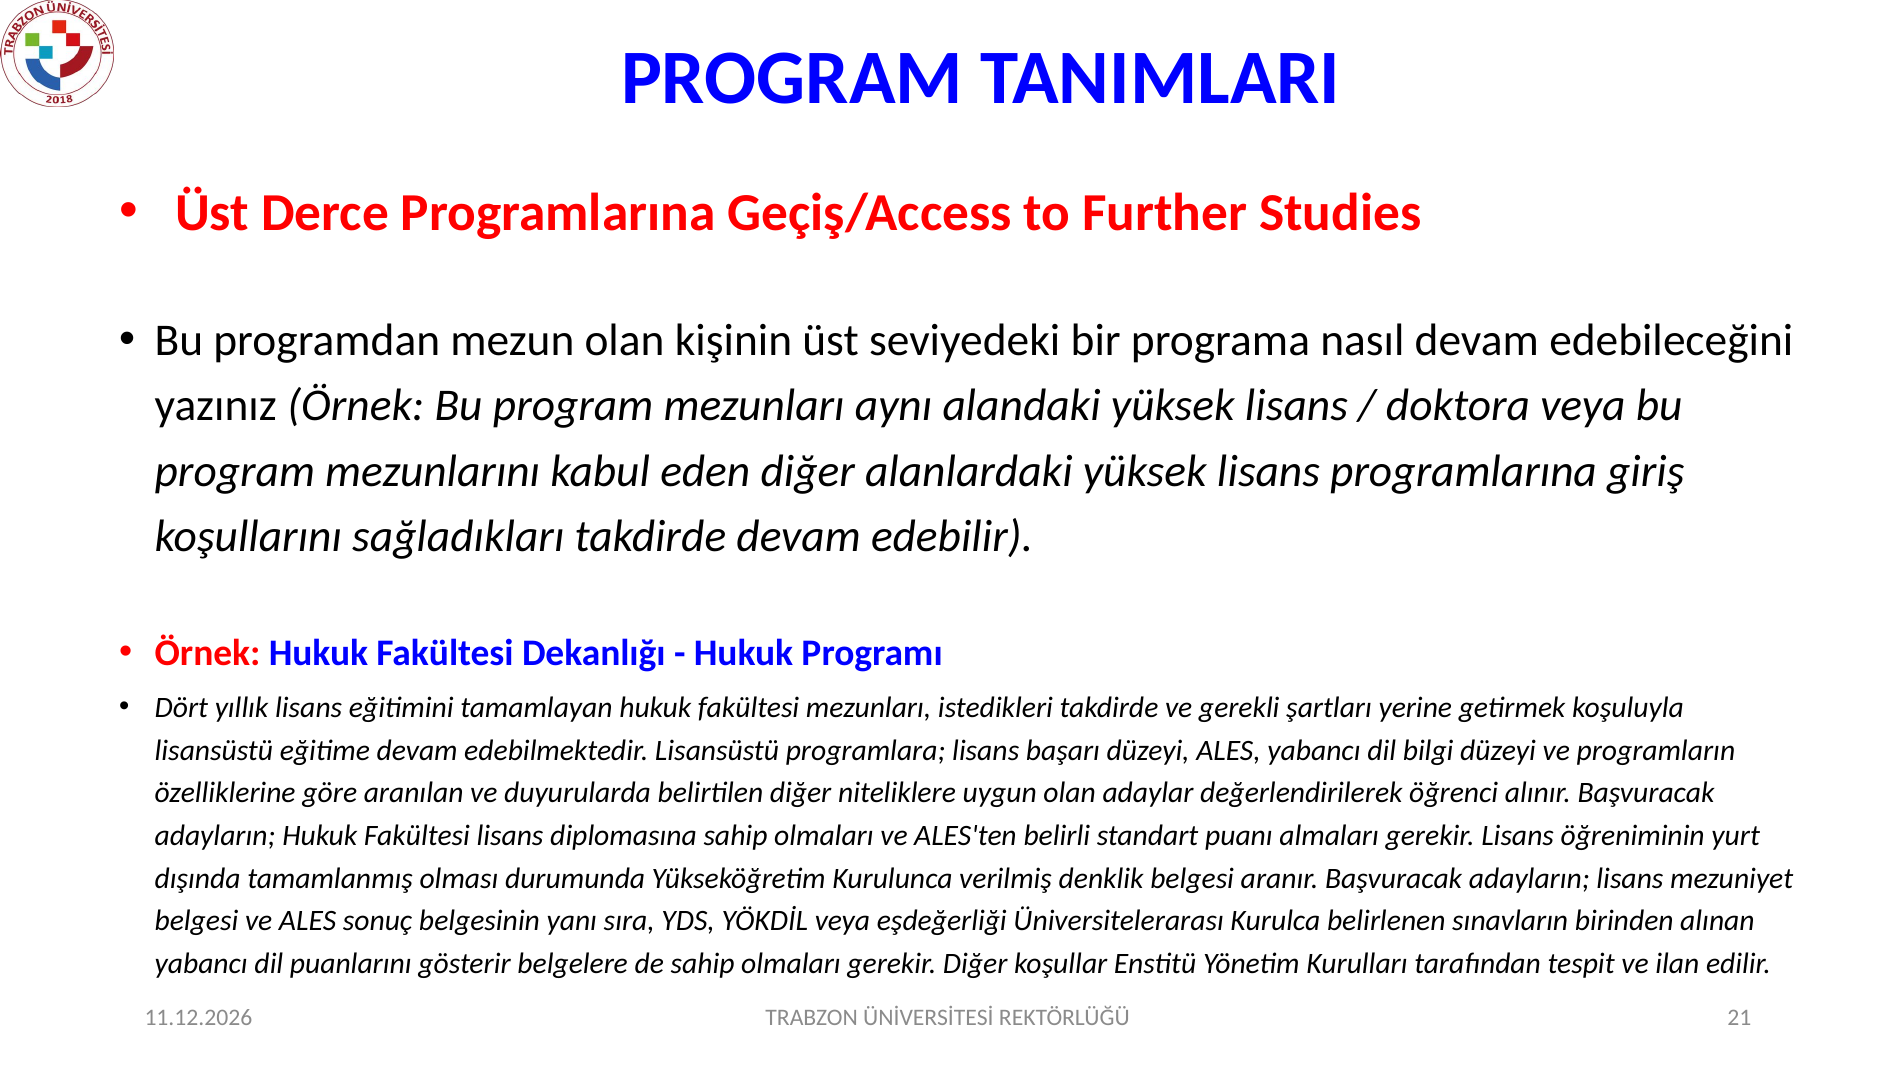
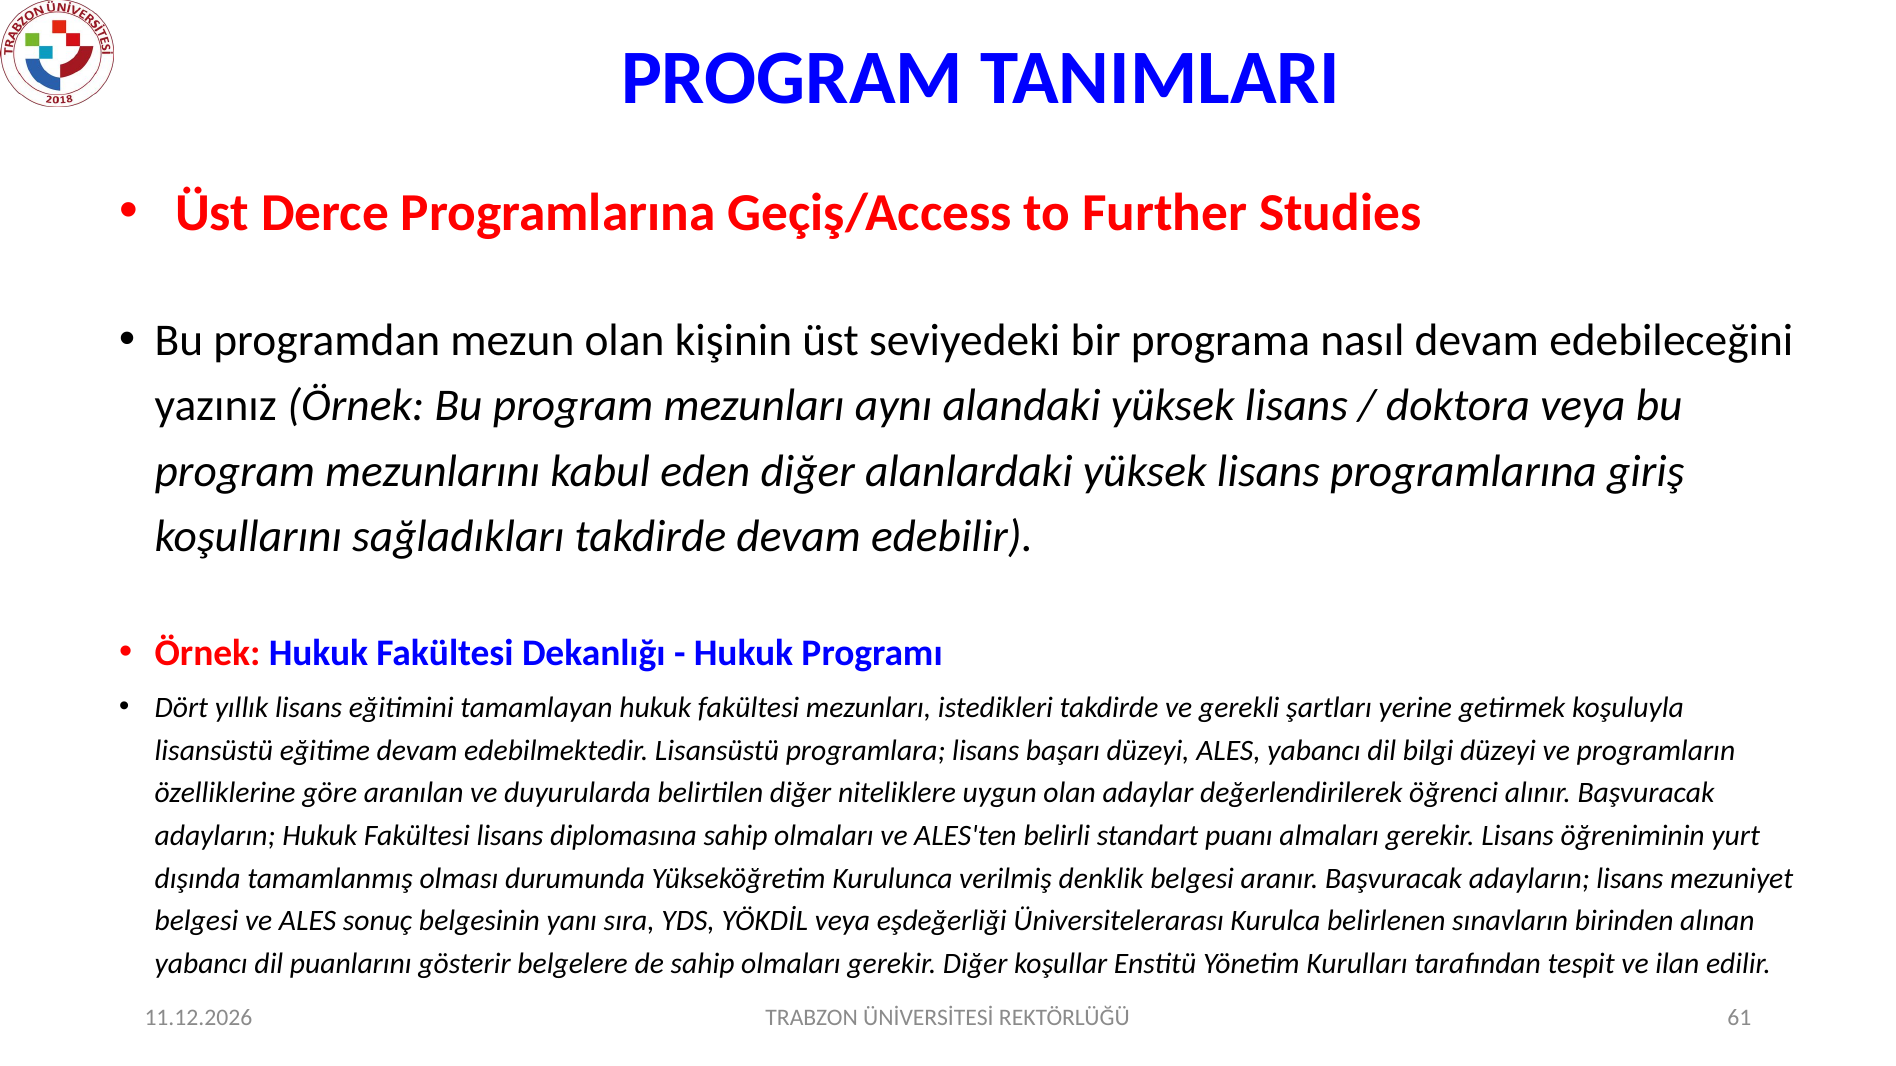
21: 21 -> 61
